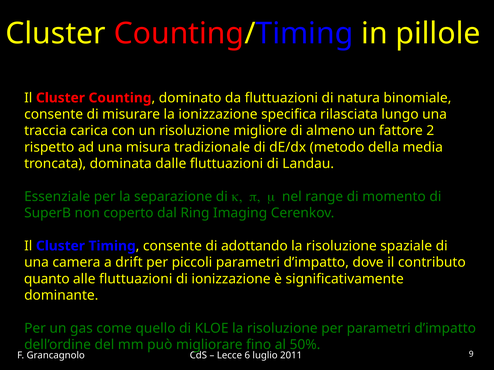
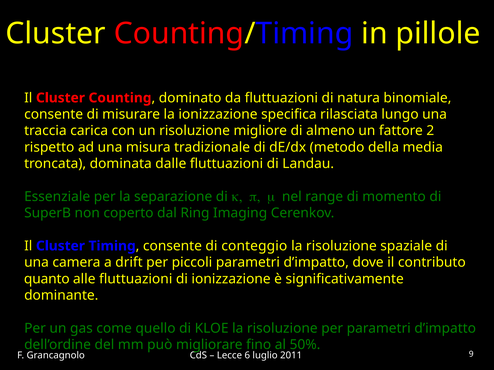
adottando: adottando -> conteggio
